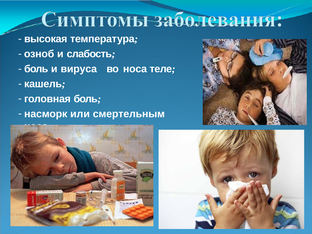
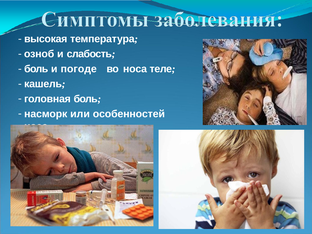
вируса: вируса -> погоде
смертельным: смертельным -> особенностей
